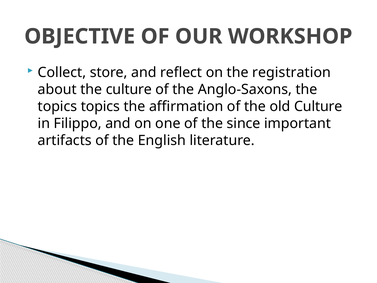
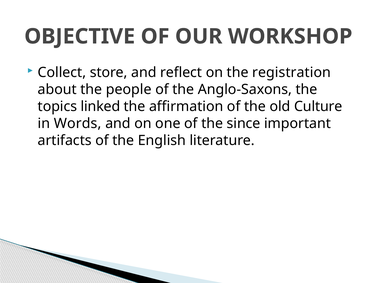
the culture: culture -> people
topics topics: topics -> linked
Filippo: Filippo -> Words
